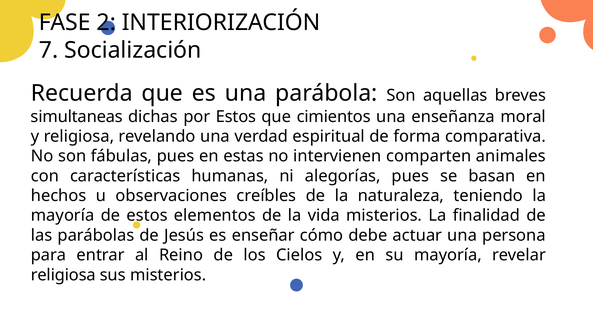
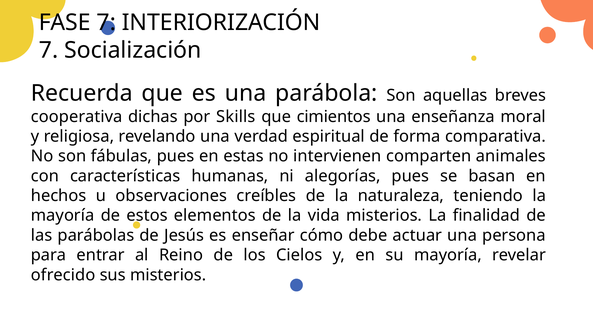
FASE 2: 2 -> 7
simultaneas: simultaneas -> cooperativa
por Estos: Estos -> Skills
religiosa at (63, 275): religiosa -> ofrecido
